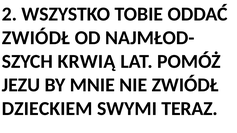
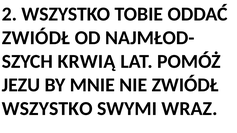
DZIECKIEM at (47, 109): DZIECKIEM -> WSZYSTKO
TERAZ: TERAZ -> WRAZ
